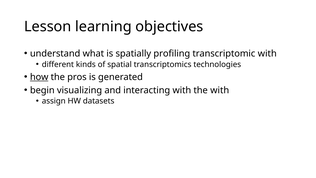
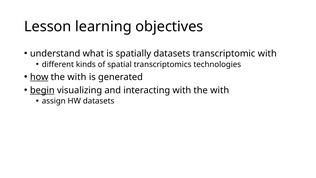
spatially profiling: profiling -> datasets
pros at (77, 77): pros -> with
begin underline: none -> present
